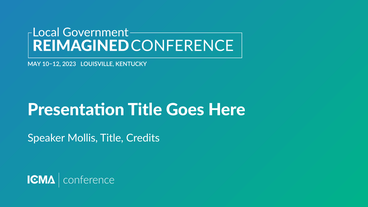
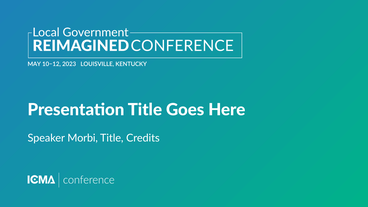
Mollis: Mollis -> Morbi
